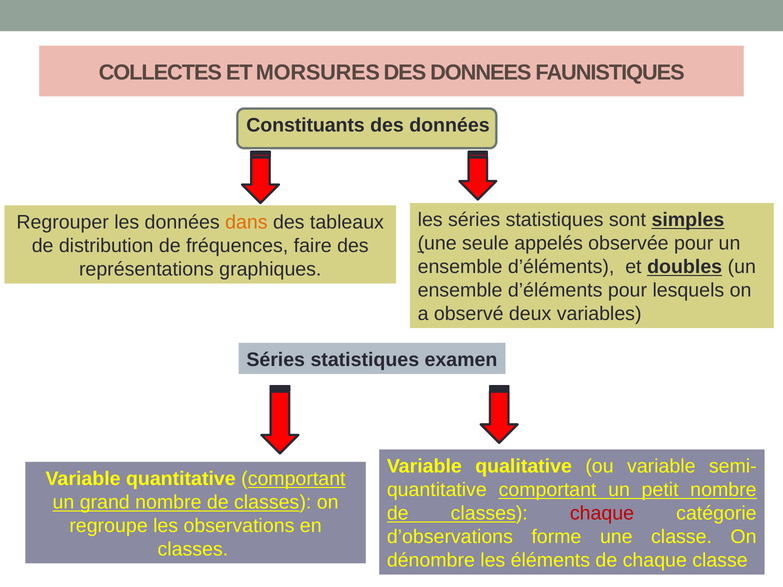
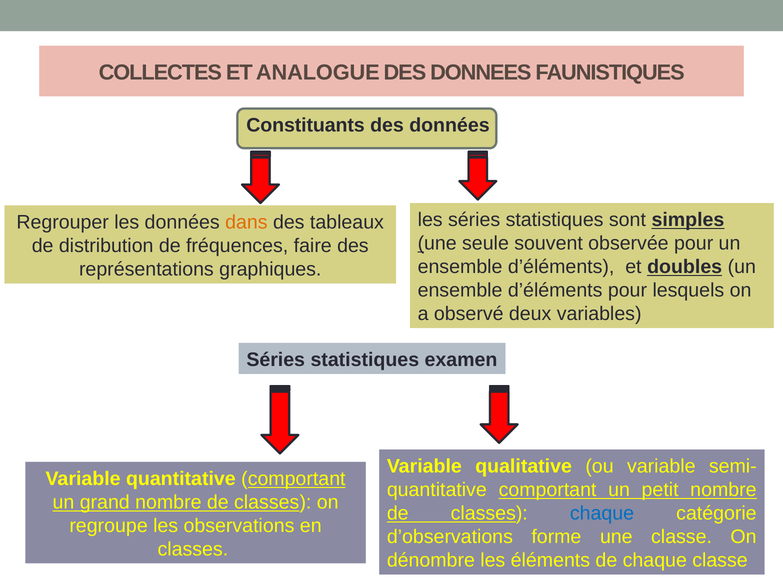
MORSURES: MORSURES -> ANALOGUE
appelés: appelés -> souvent
chaque at (602, 514) colour: red -> blue
